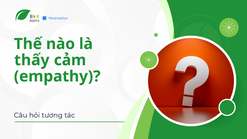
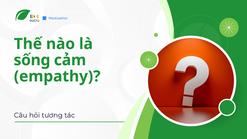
thấy: thấy -> sống
